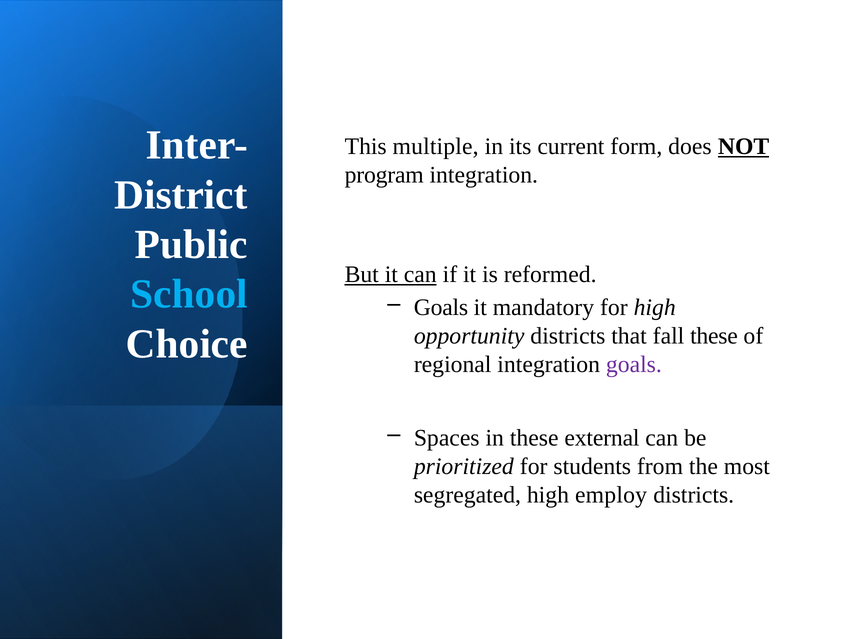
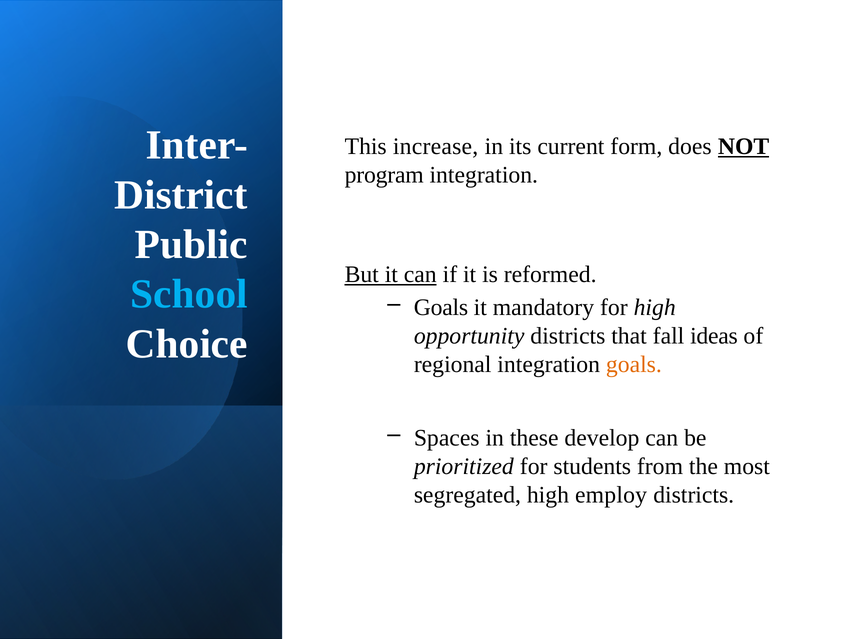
multiple: multiple -> increase
fall these: these -> ideas
goals at (634, 364) colour: purple -> orange
external: external -> develop
